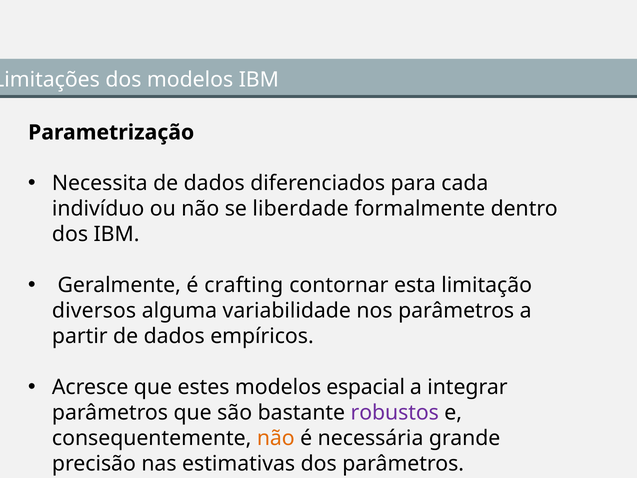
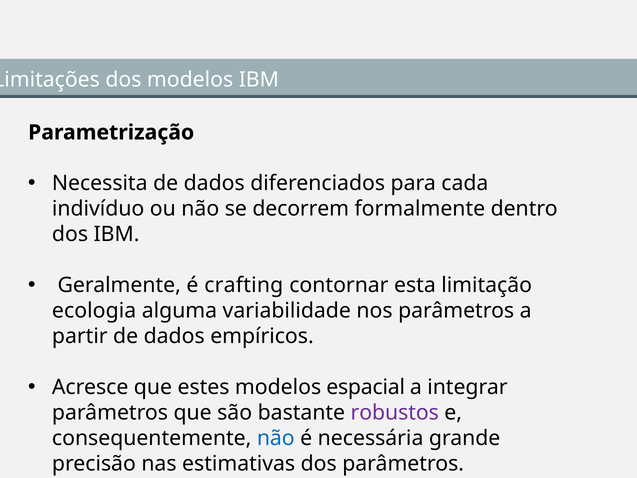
liberdade: liberdade -> decorrem
diversos: diversos -> ecologia
não at (276, 438) colour: orange -> blue
